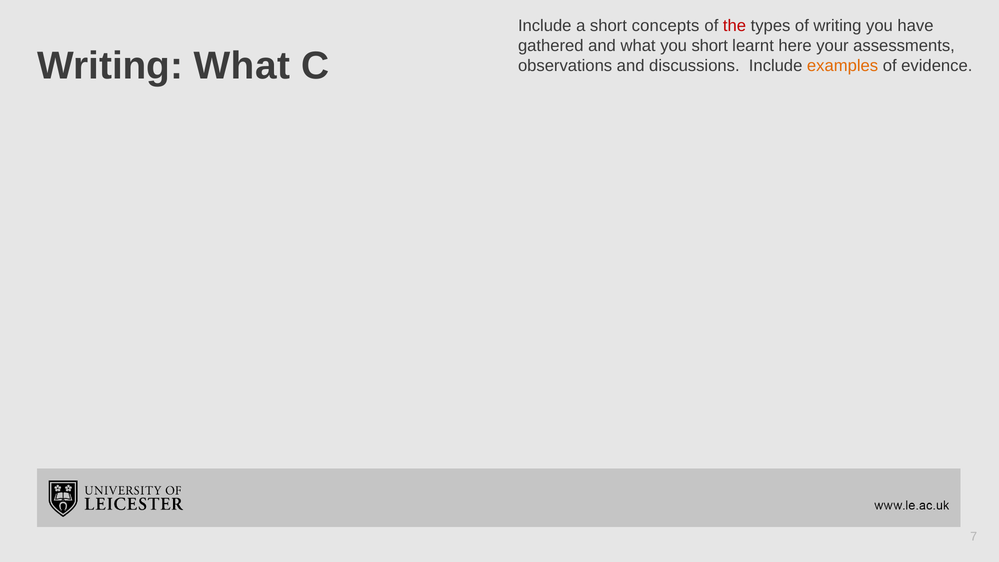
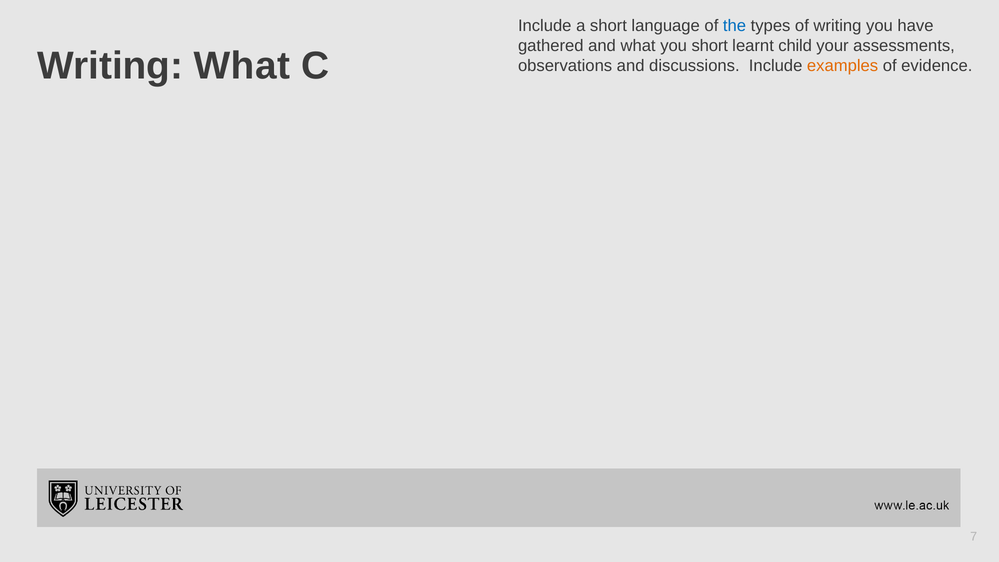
concepts: concepts -> language
the colour: red -> blue
here: here -> child
